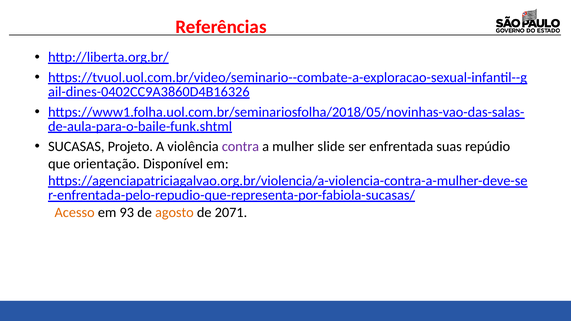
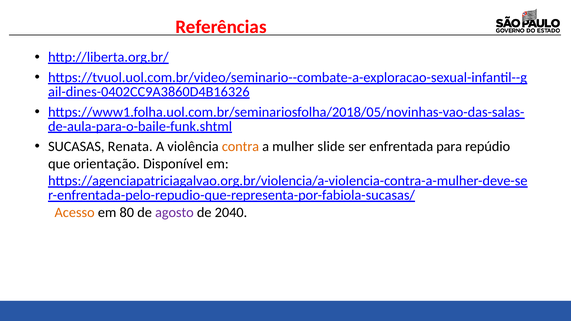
Projeto: Projeto -> Renata
contra colour: purple -> orange
suas: suas -> para
93: 93 -> 80
agosto colour: orange -> purple
2071: 2071 -> 2040
